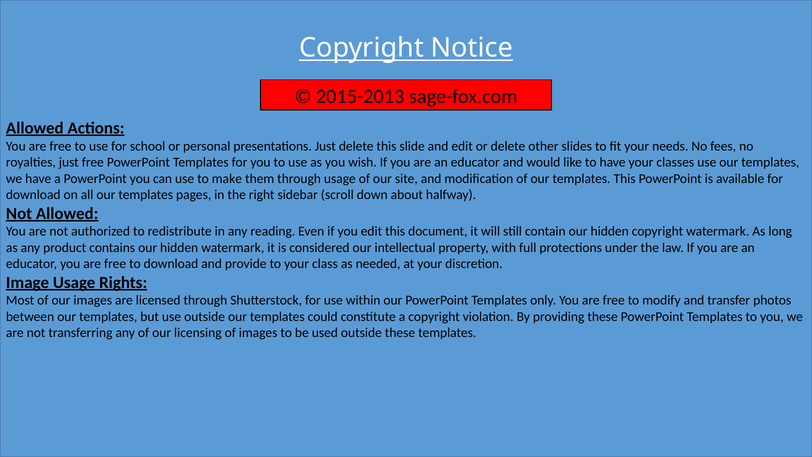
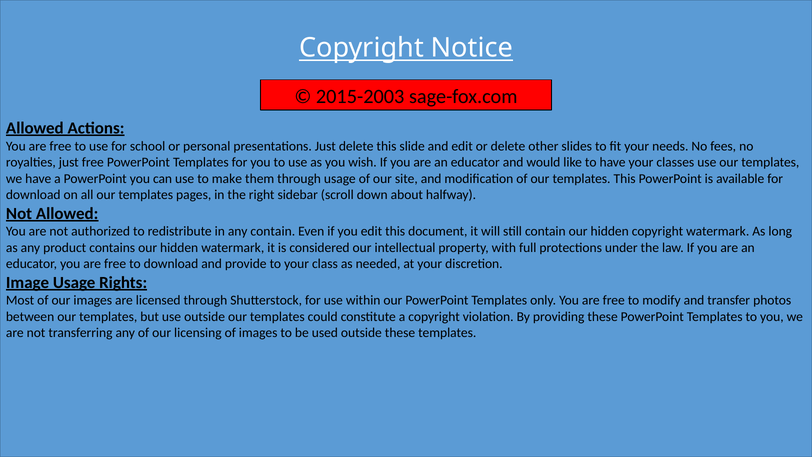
2015-2013: 2015-2013 -> 2015-2003
any reading: reading -> contain
